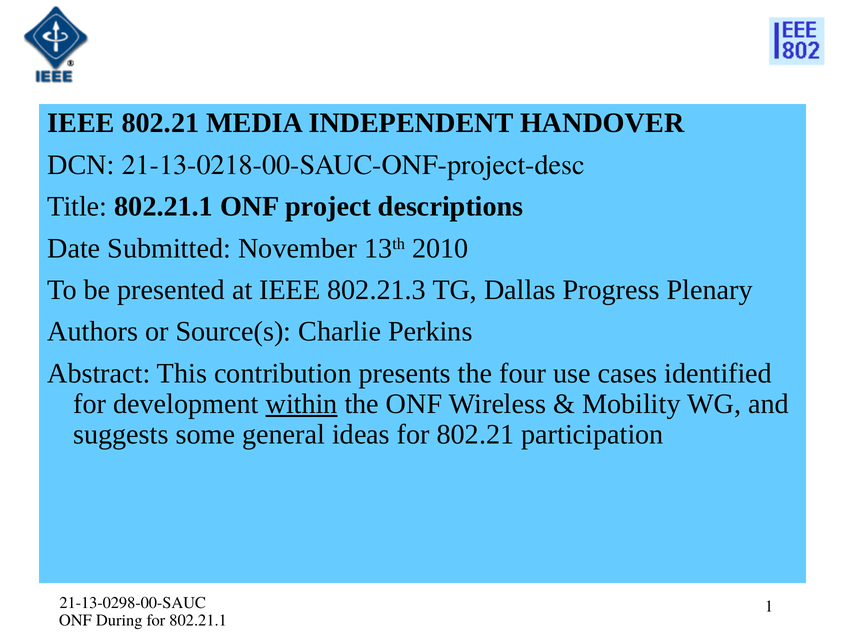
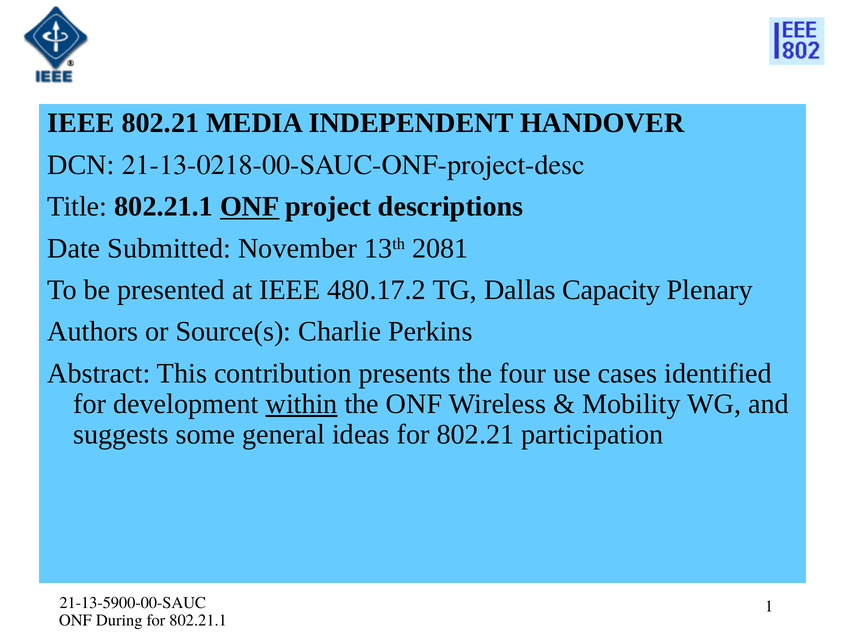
ONF at (250, 207) underline: none -> present
2010: 2010 -> 2081
802.21.3: 802.21.3 -> 480.17.2
Progress: Progress -> Capacity
21-13-0298-00-SAUC: 21-13-0298-00-SAUC -> 21-13-5900-00-SAUC
